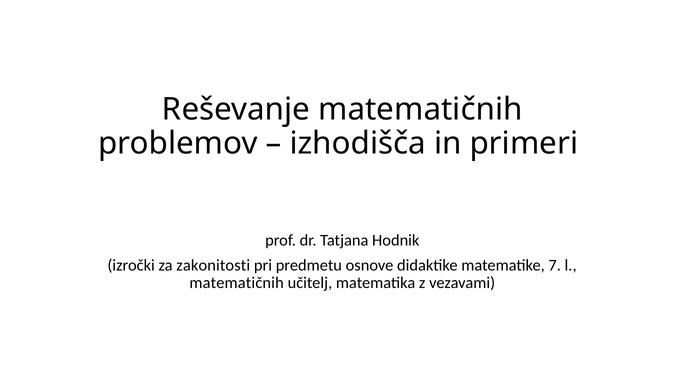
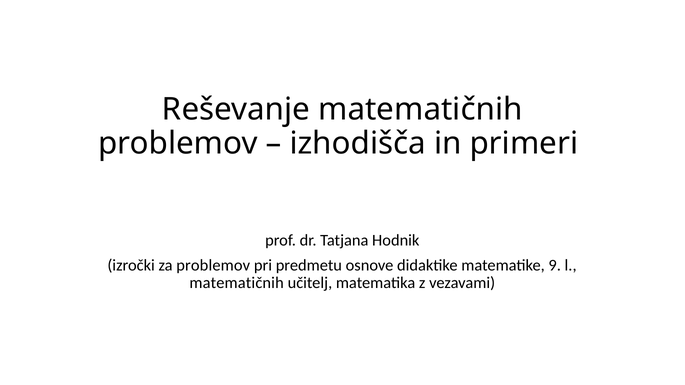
za zakonitosti: zakonitosti -> problemov
7: 7 -> 9
